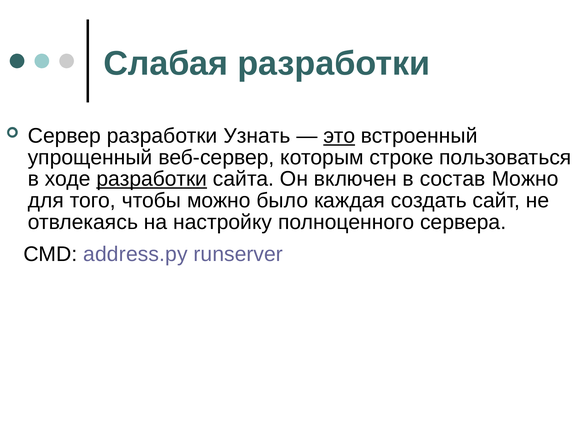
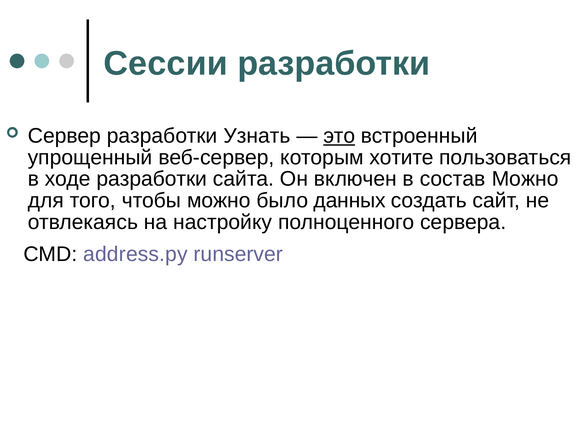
Слабая: Слабая -> Сессии
строке: строке -> хотите
разработки at (152, 179) underline: present -> none
каждая: каждая -> данных
